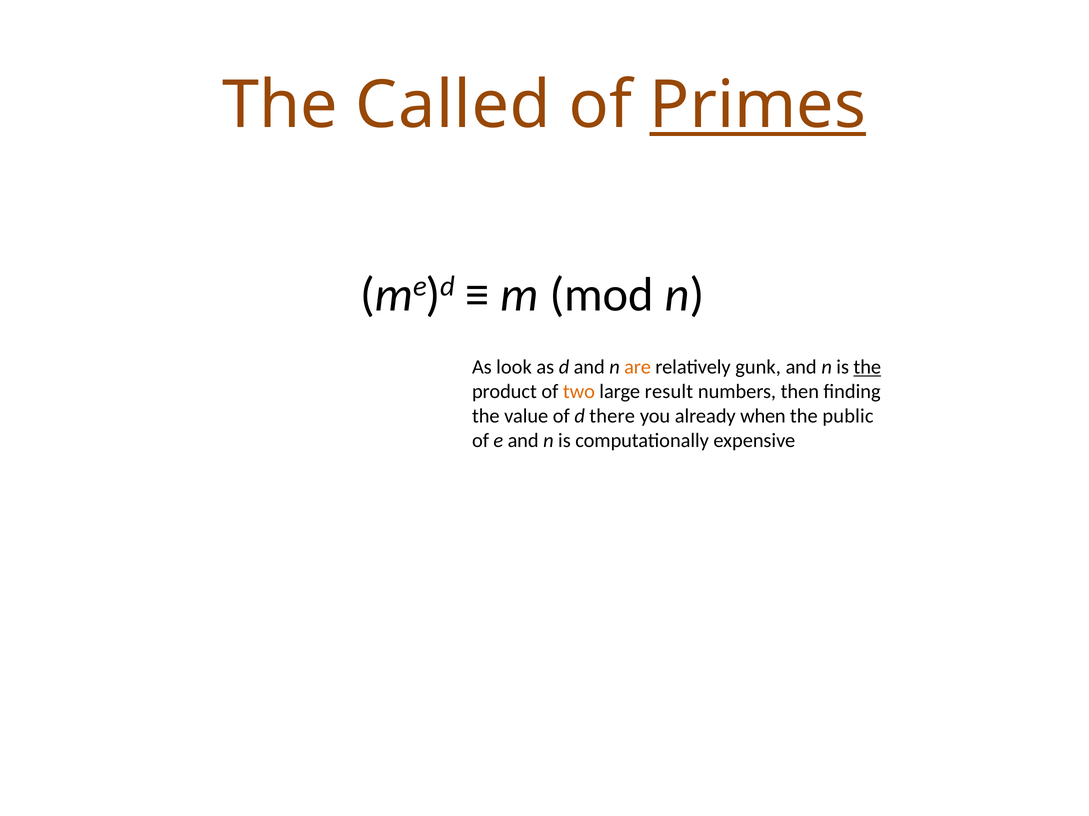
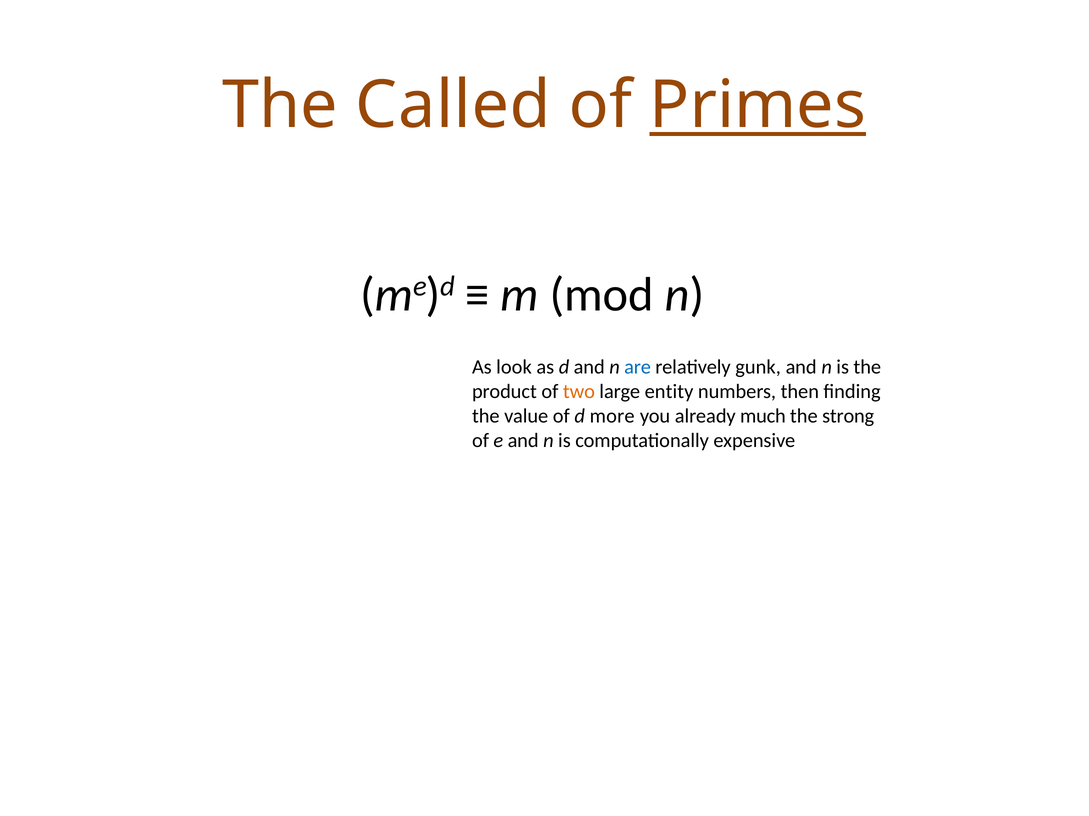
are colour: orange -> blue
the at (867, 368) underline: present -> none
result: result -> entity
there: there -> more
when: when -> much
public: public -> strong
